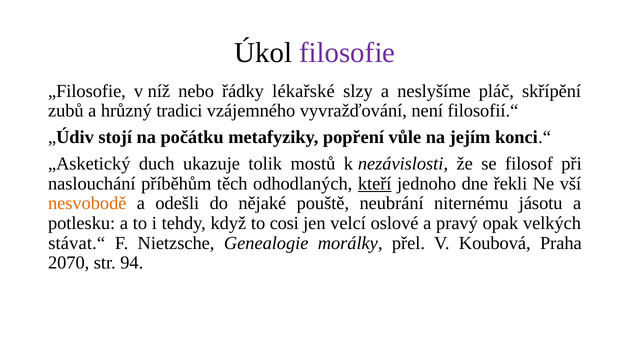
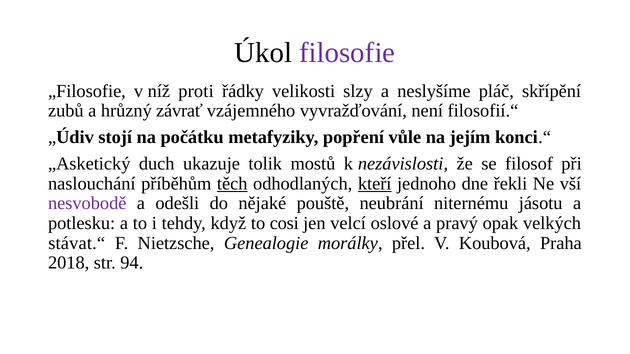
nebo: nebo -> proti
lékařské: lékařské -> velikosti
tradici: tradici -> závrať
těch underline: none -> present
nesvobodě colour: orange -> purple
2070: 2070 -> 2018
